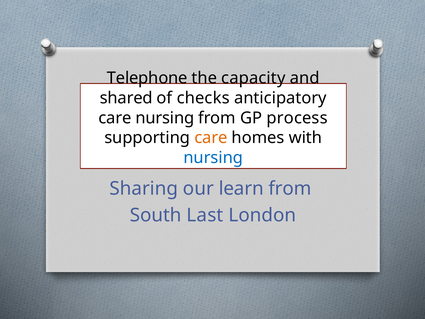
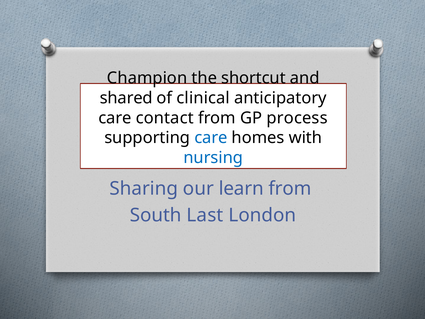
Telephone: Telephone -> Champion
capacity: capacity -> shortcut
checks: checks -> clinical
care nursing: nursing -> contact
care at (211, 138) colour: orange -> blue
